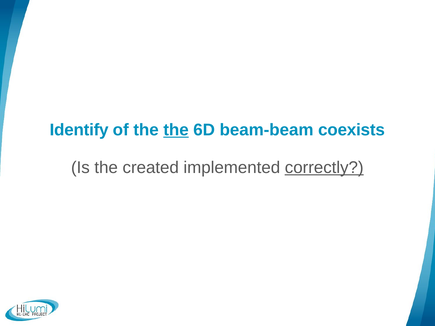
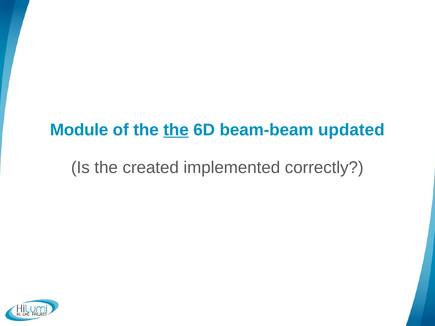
Identify: Identify -> Module
coexists: coexists -> updated
correctly underline: present -> none
